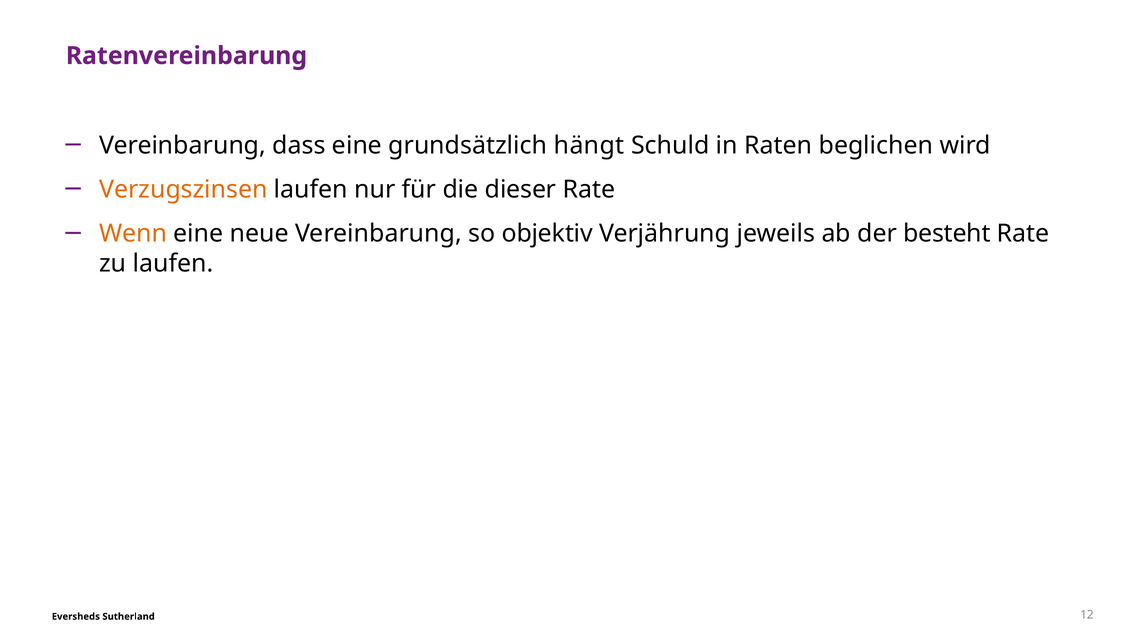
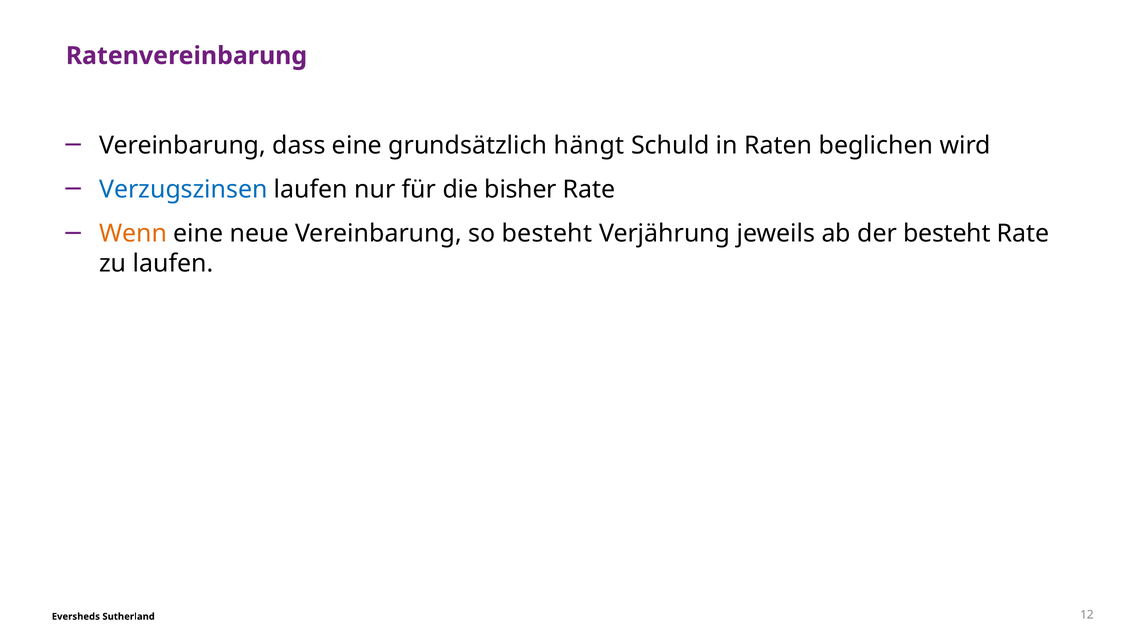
Verzugszinsen colour: orange -> blue
dieser: dieser -> bisher
so objektiv: objektiv -> besteht
